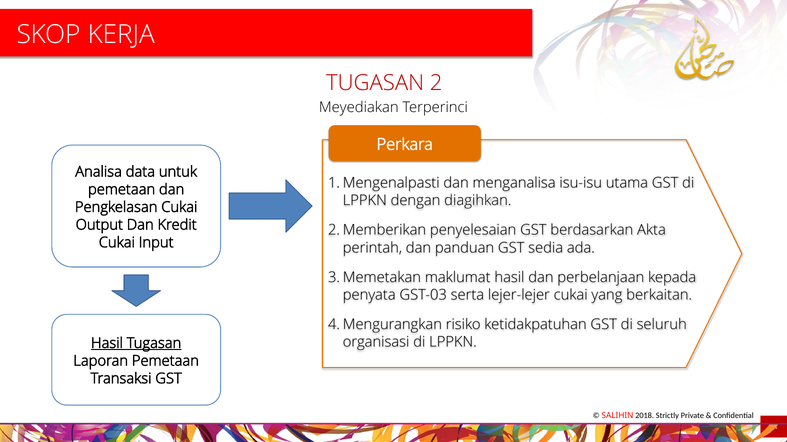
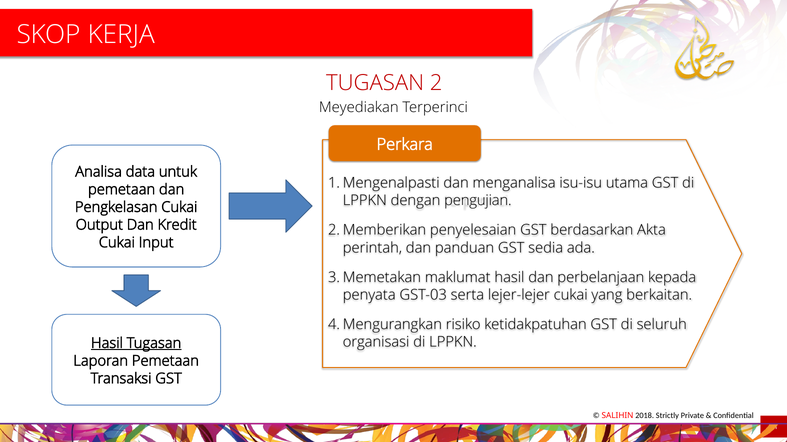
diagihkan: diagihkan -> pengujian
